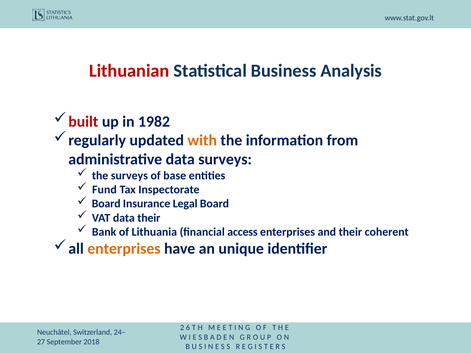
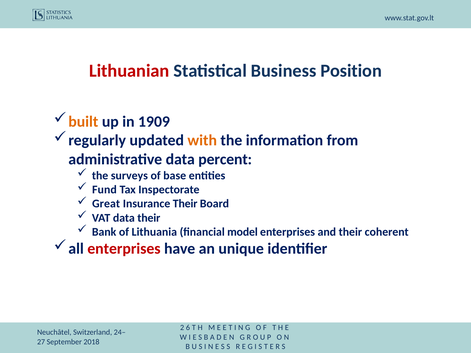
Analysis: Analysis -> Position
built colour: red -> orange
1982: 1982 -> 1909
data surveys: surveys -> percent
Board at (106, 204): Board -> Great
Insurance Legal: Legal -> Their
access: access -> model
enterprises at (124, 249) colour: orange -> red
